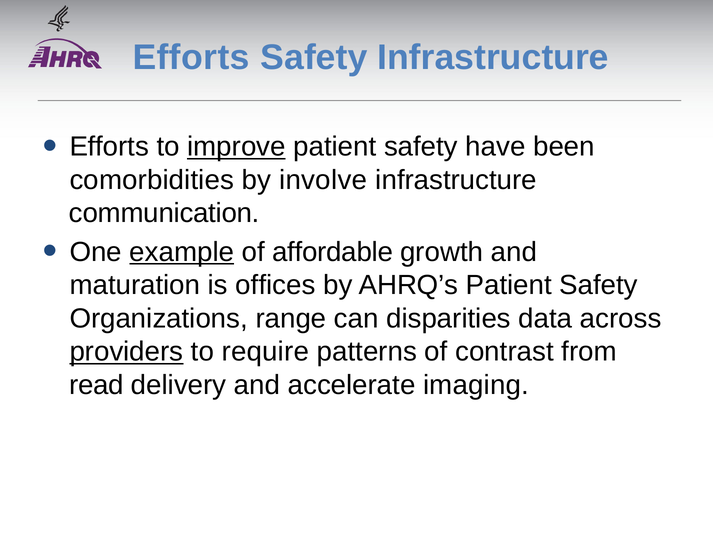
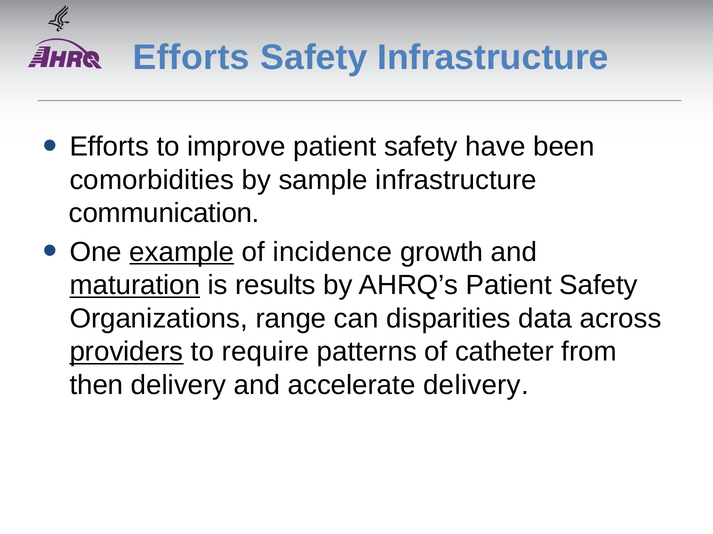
improve underline: present -> none
involve: involve -> sample
affordable: affordable -> incidence
maturation underline: none -> present
offices: offices -> results
contrast: contrast -> catheter
read: read -> then
accelerate imaging: imaging -> delivery
